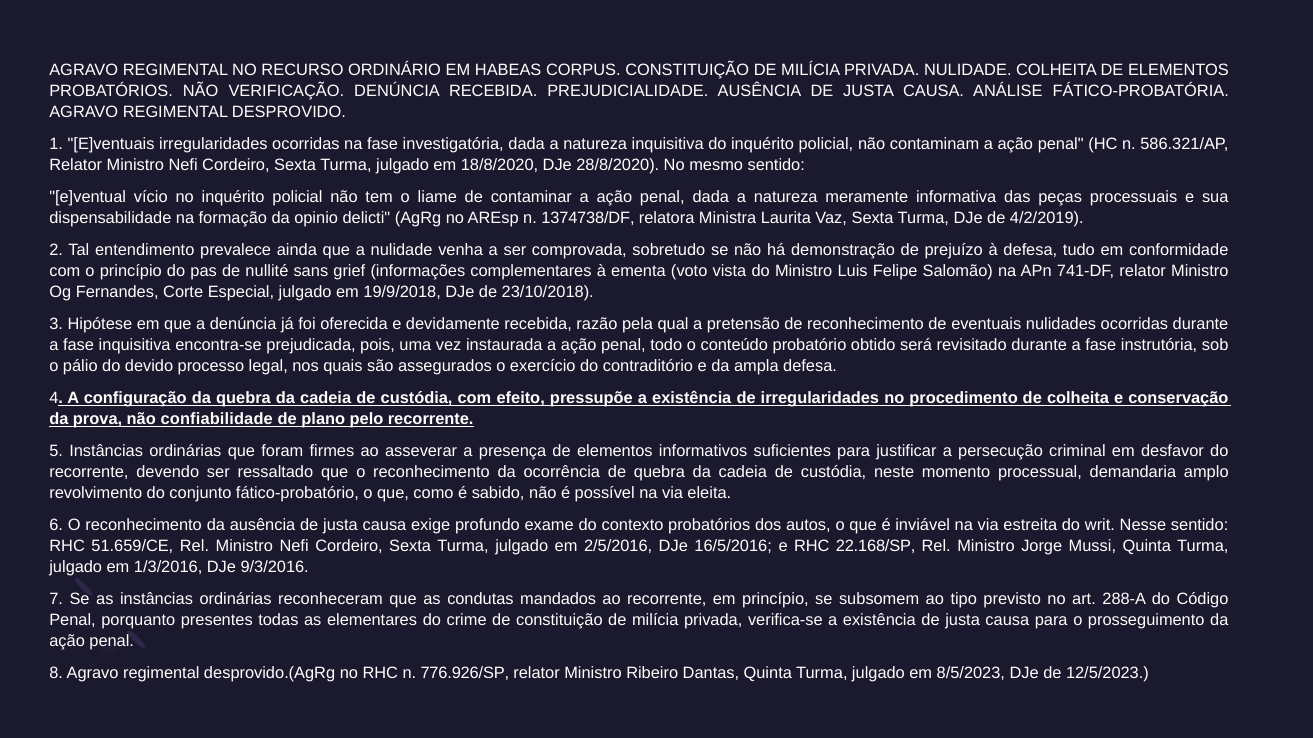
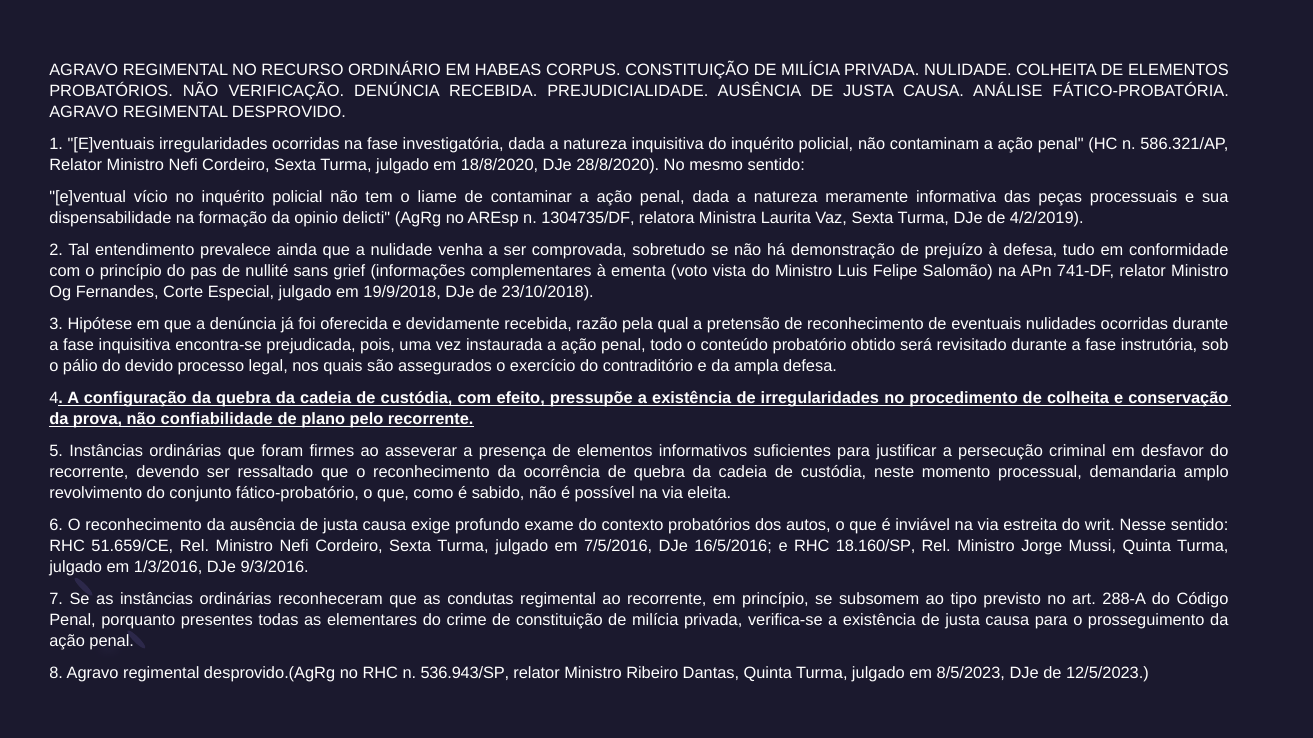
1374738/DF: 1374738/DF -> 1304735/DF
2/5/2016: 2/5/2016 -> 7/5/2016
22.168/SP: 22.168/SP -> 18.160/SP
condutas mandados: mandados -> regimental
776.926/SP: 776.926/SP -> 536.943/SP
